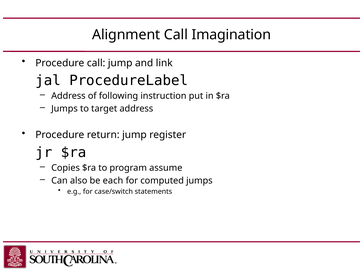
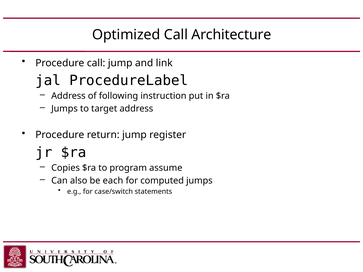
Alignment: Alignment -> Optimized
Imagination: Imagination -> Architecture
